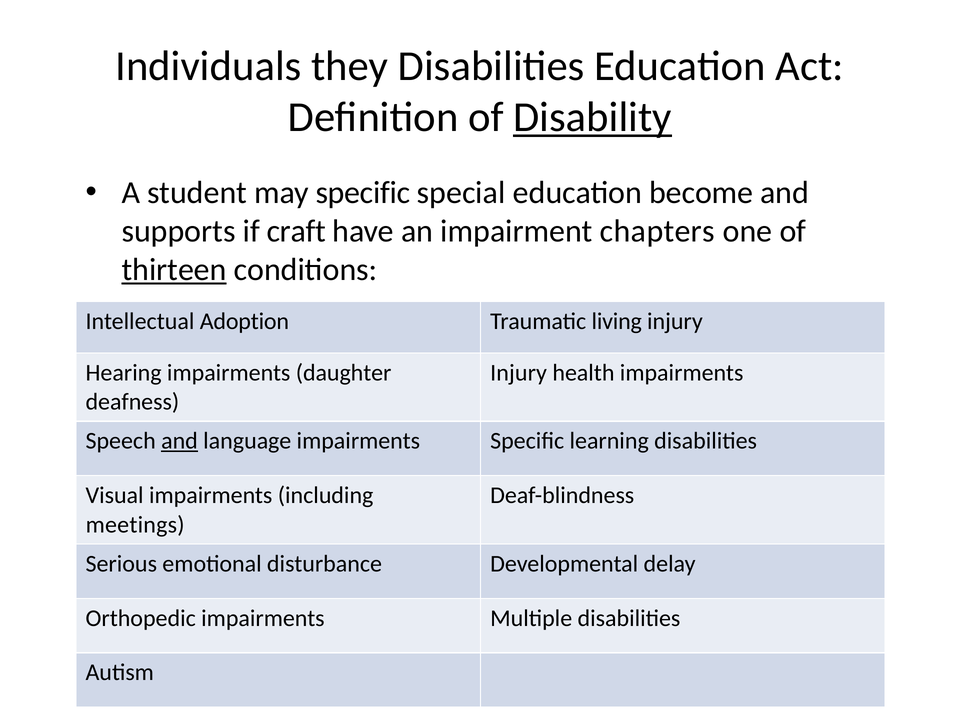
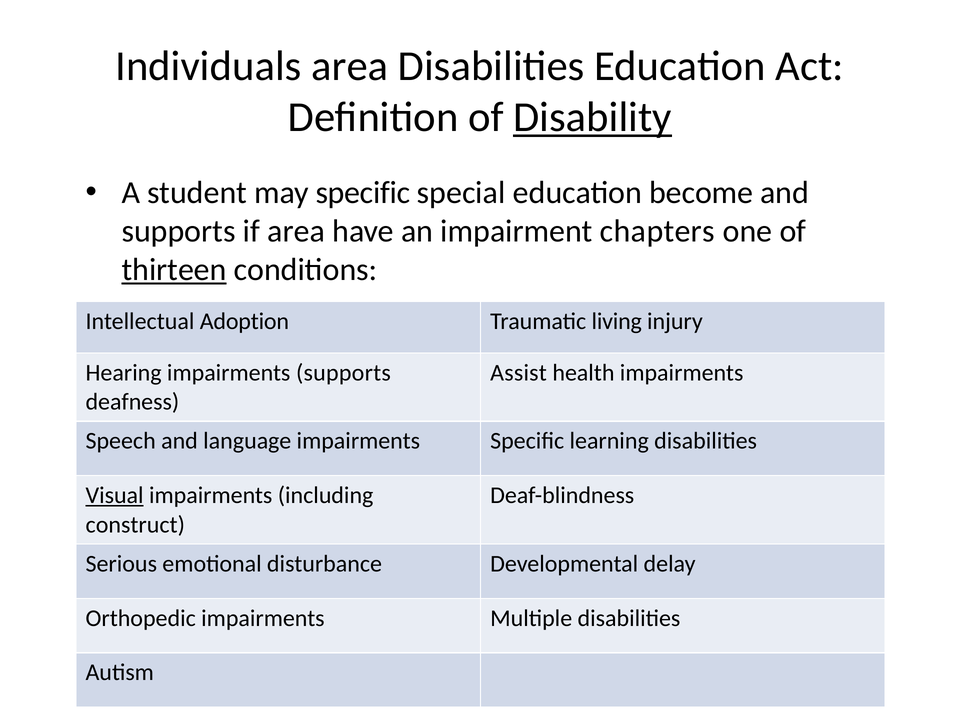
Individuals they: they -> area
if craft: craft -> area
impairments daughter: daughter -> supports
Injury at (519, 373): Injury -> Assist
and at (179, 441) underline: present -> none
Visual underline: none -> present
meetings: meetings -> construct
